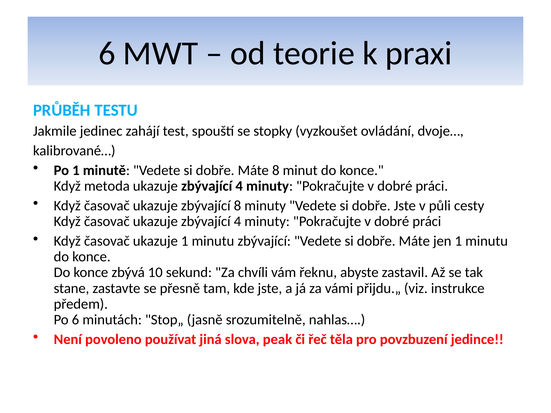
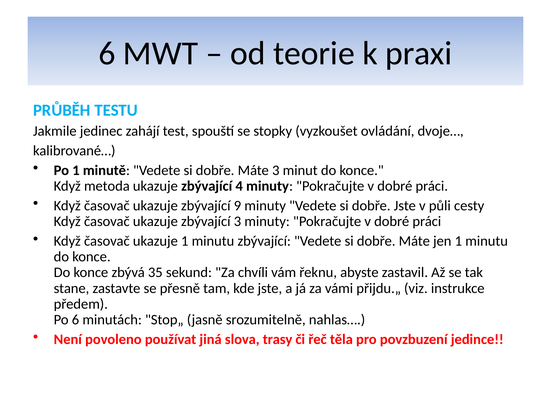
Máte 8: 8 -> 3
zbývající 8: 8 -> 9
časovač ukazuje zbývající 4: 4 -> 3
10: 10 -> 35
peak: peak -> trasy
